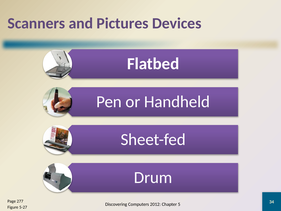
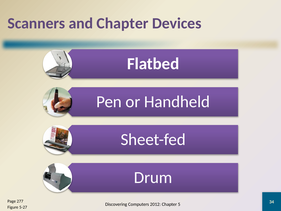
and Pictures: Pictures -> Chapter
